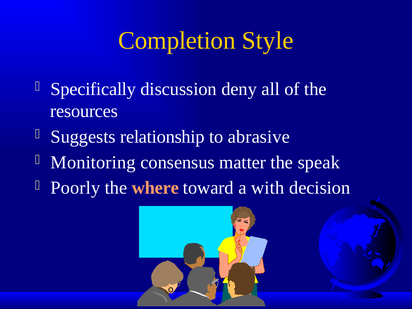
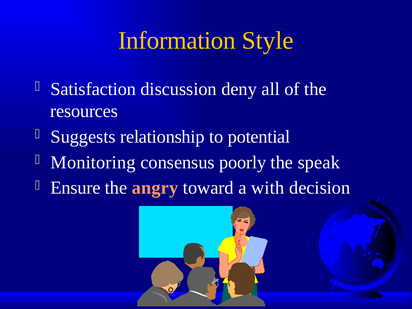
Completion: Completion -> Information
Specifically: Specifically -> Satisfaction
abrasive: abrasive -> potential
matter: matter -> poorly
Poorly: Poorly -> Ensure
where: where -> angry
